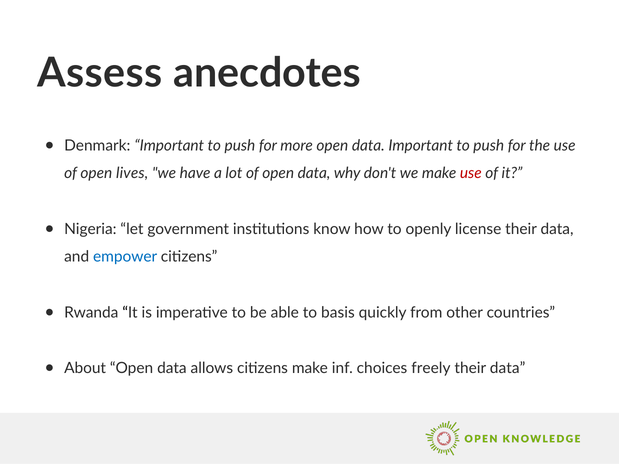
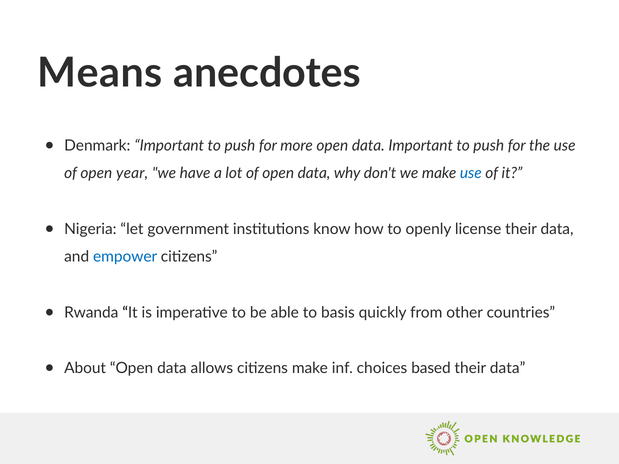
Assess: Assess -> Means
lives: lives -> year
use at (471, 173) colour: red -> blue
freely: freely -> based
